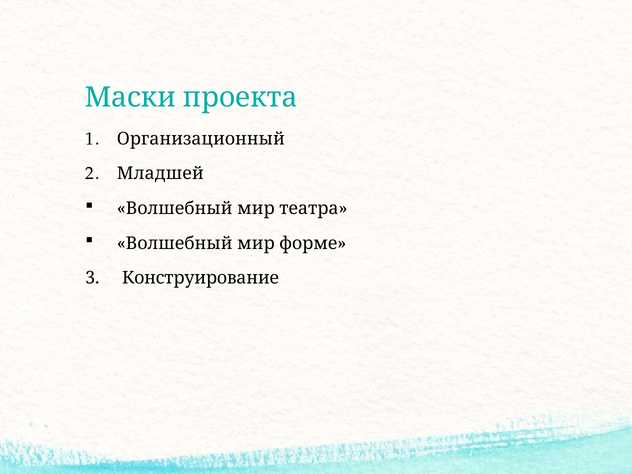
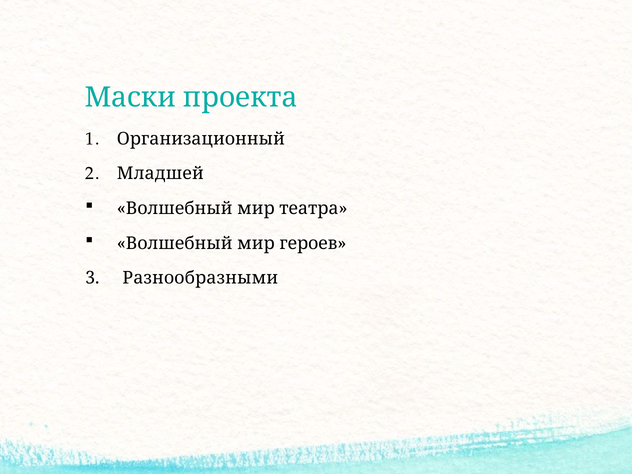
форме: форме -> героев
Конструирование: Конструирование -> Разнообразными
